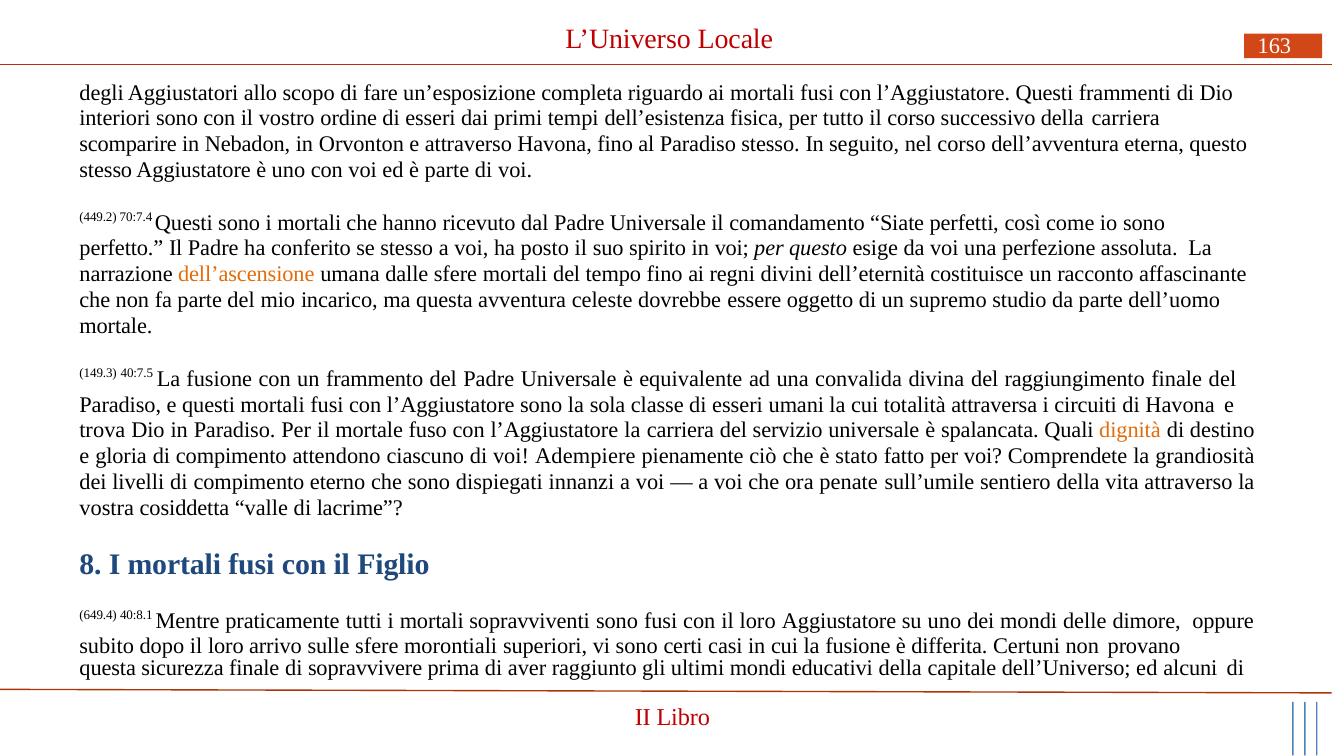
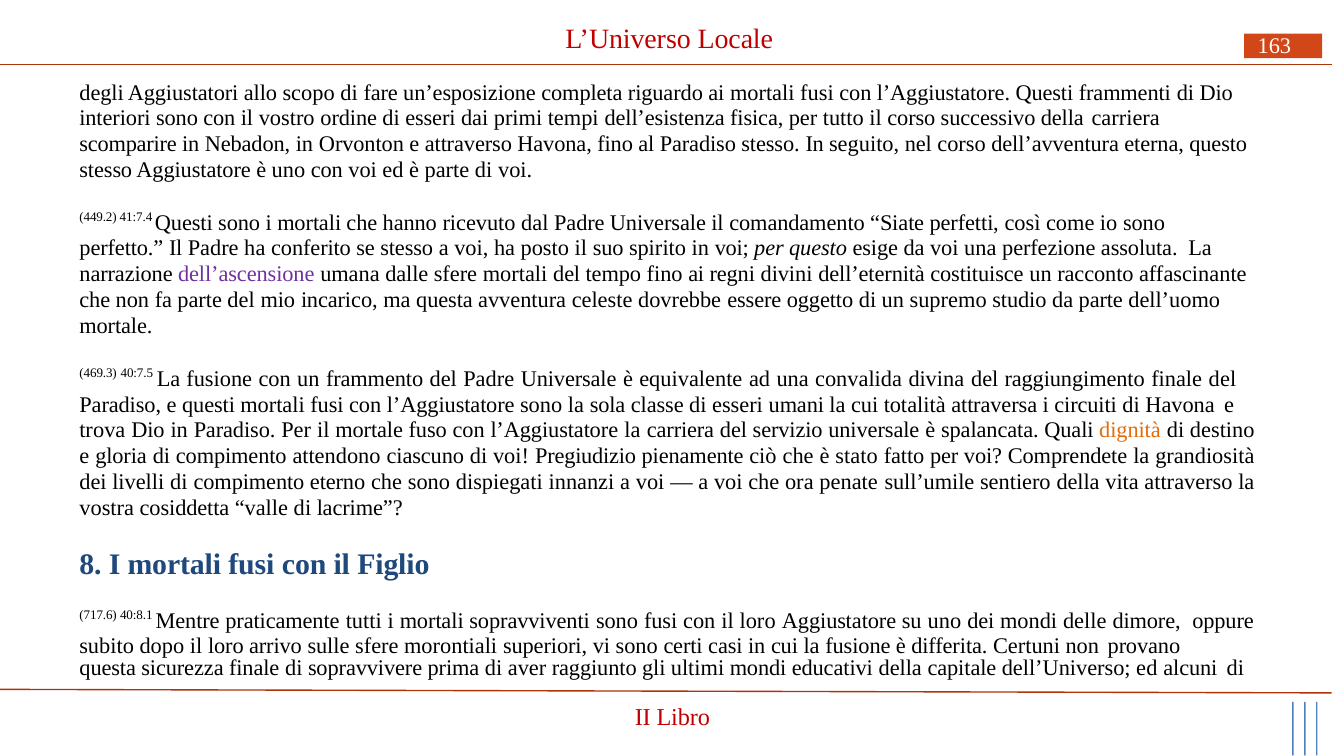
70:7.4: 70:7.4 -> 41:7.4
dell’ascensione colour: orange -> purple
149.3: 149.3 -> 469.3
Adempiere: Adempiere -> Pregiudizio
649.4: 649.4 -> 717.6
